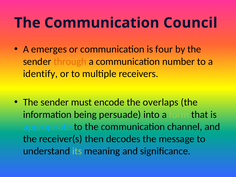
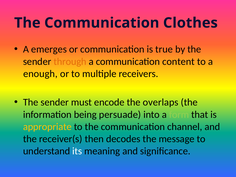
Council: Council -> Clothes
four: four -> true
number: number -> content
identify: identify -> enough
appropriate colour: light blue -> yellow
its colour: light green -> white
